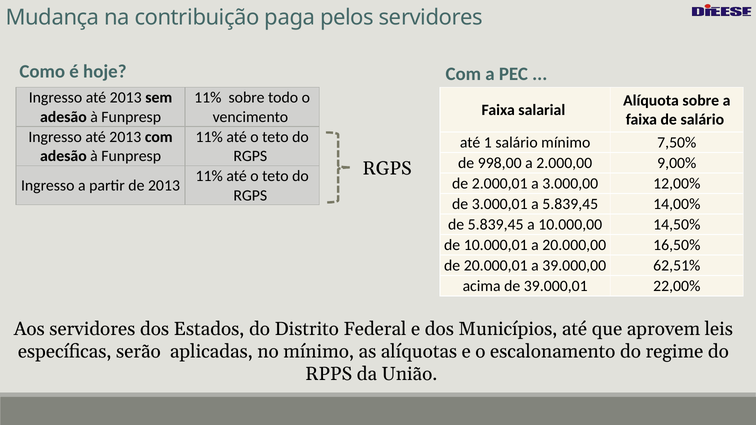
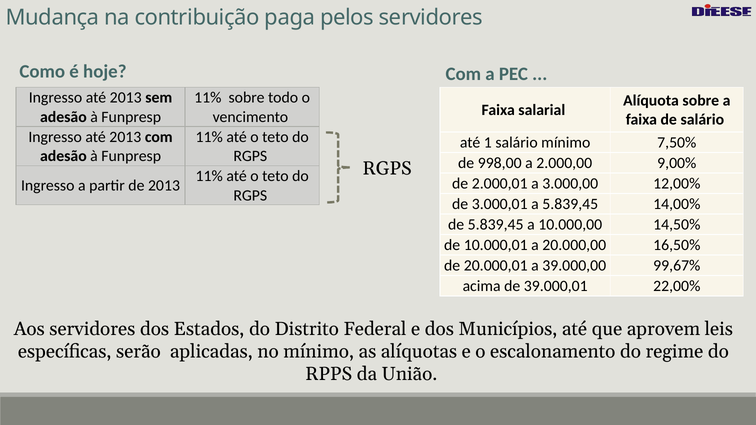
62,51%: 62,51% -> 99,67%
